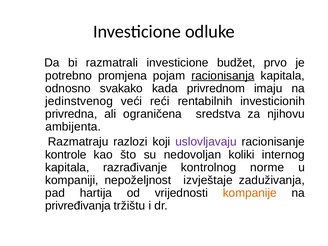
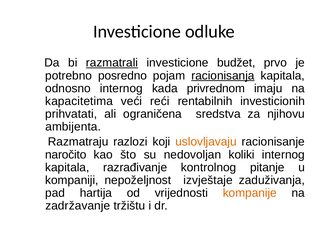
razmatrali underline: none -> present
promjena: promjena -> posredno
odnosno svakako: svakako -> internog
jedinstvenog: jedinstvenog -> kapacitetima
privredna: privredna -> prihvatati
uslovljavaju colour: purple -> orange
kontrole: kontrole -> naročito
norme: norme -> pitanje
privređivanja: privređivanja -> zadržavanje
